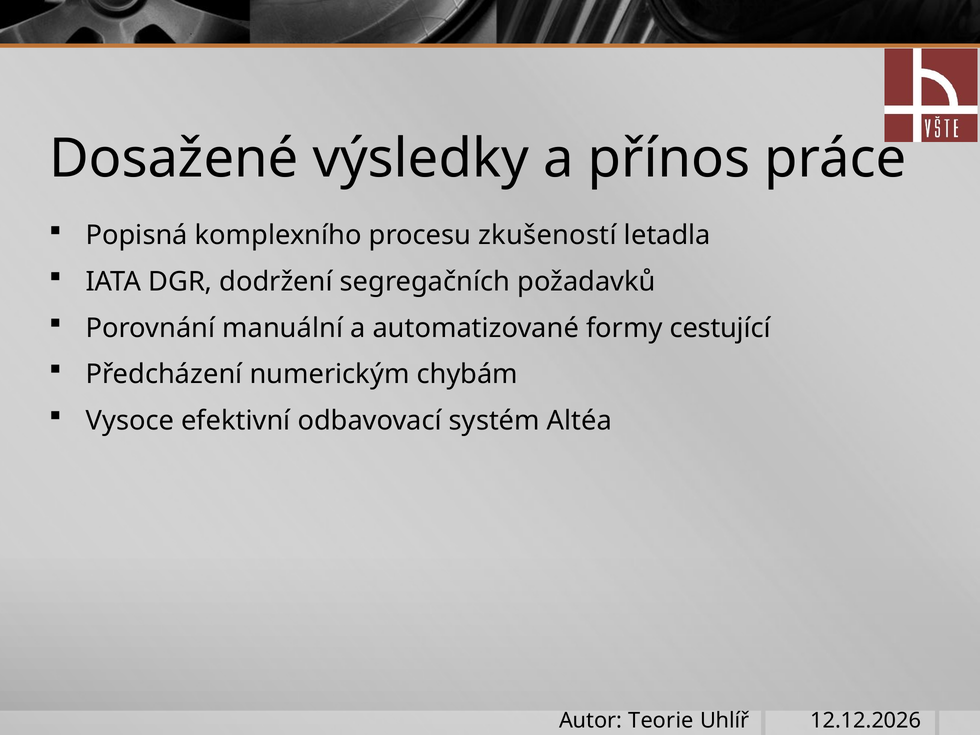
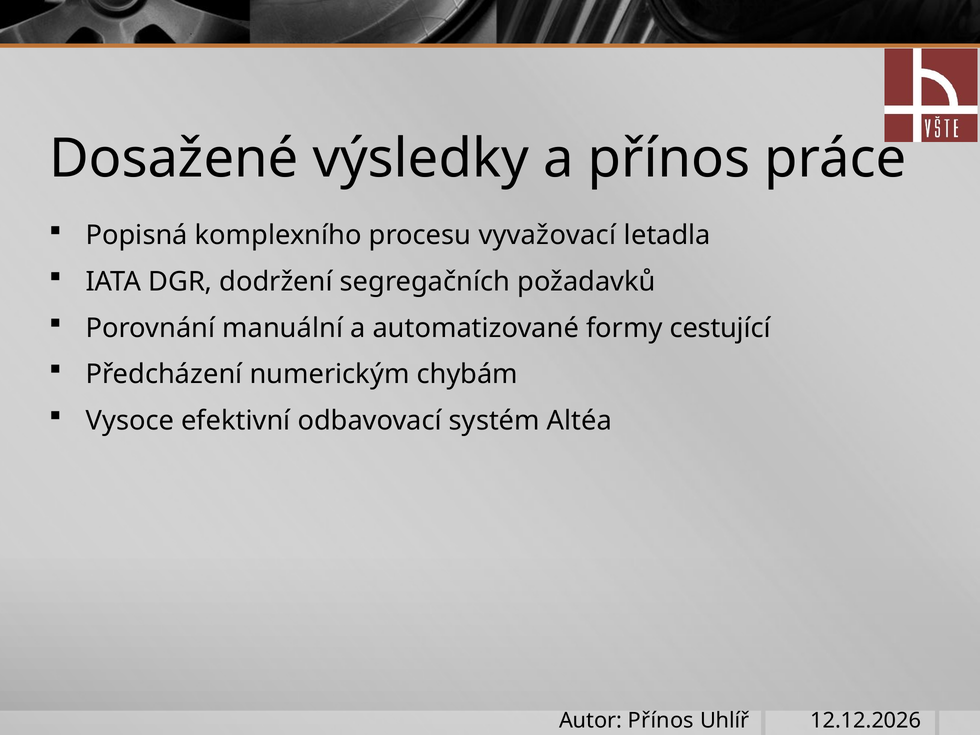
zkušeností: zkušeností -> vyvažovací
Autor Teorie: Teorie -> Přínos
